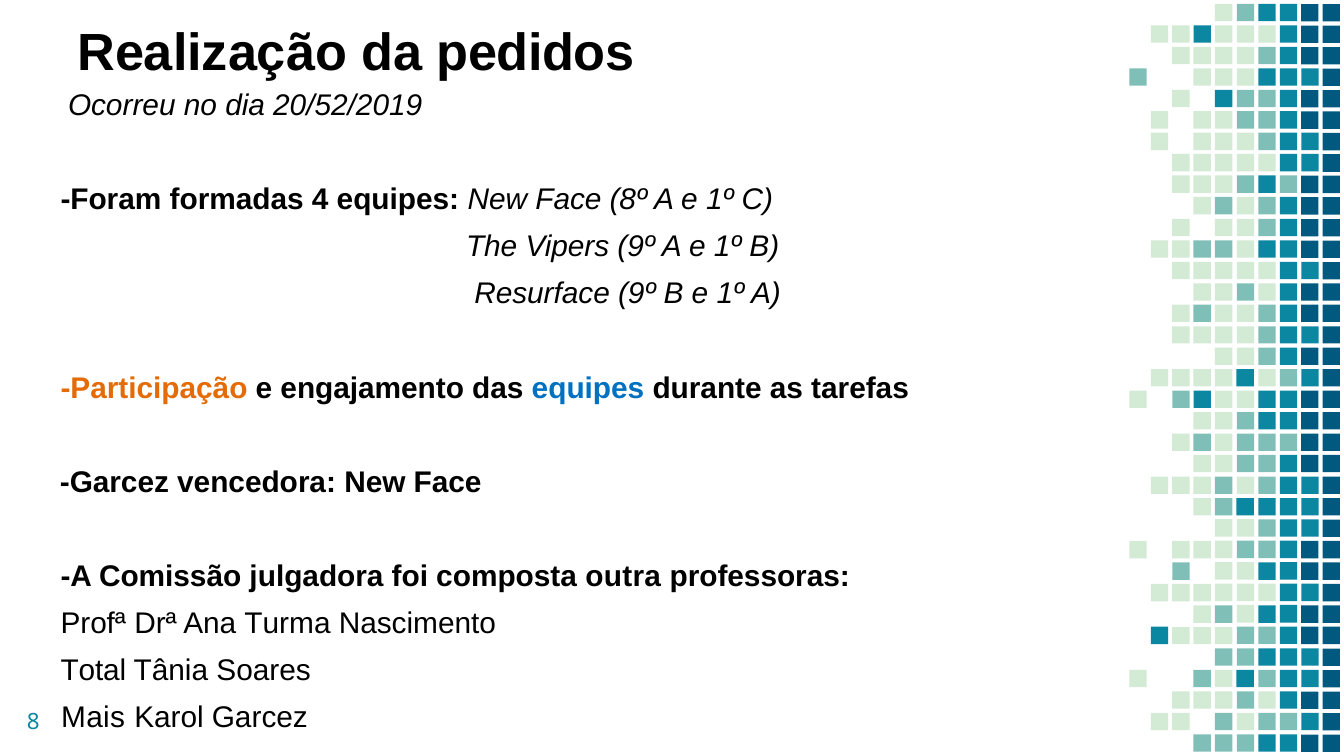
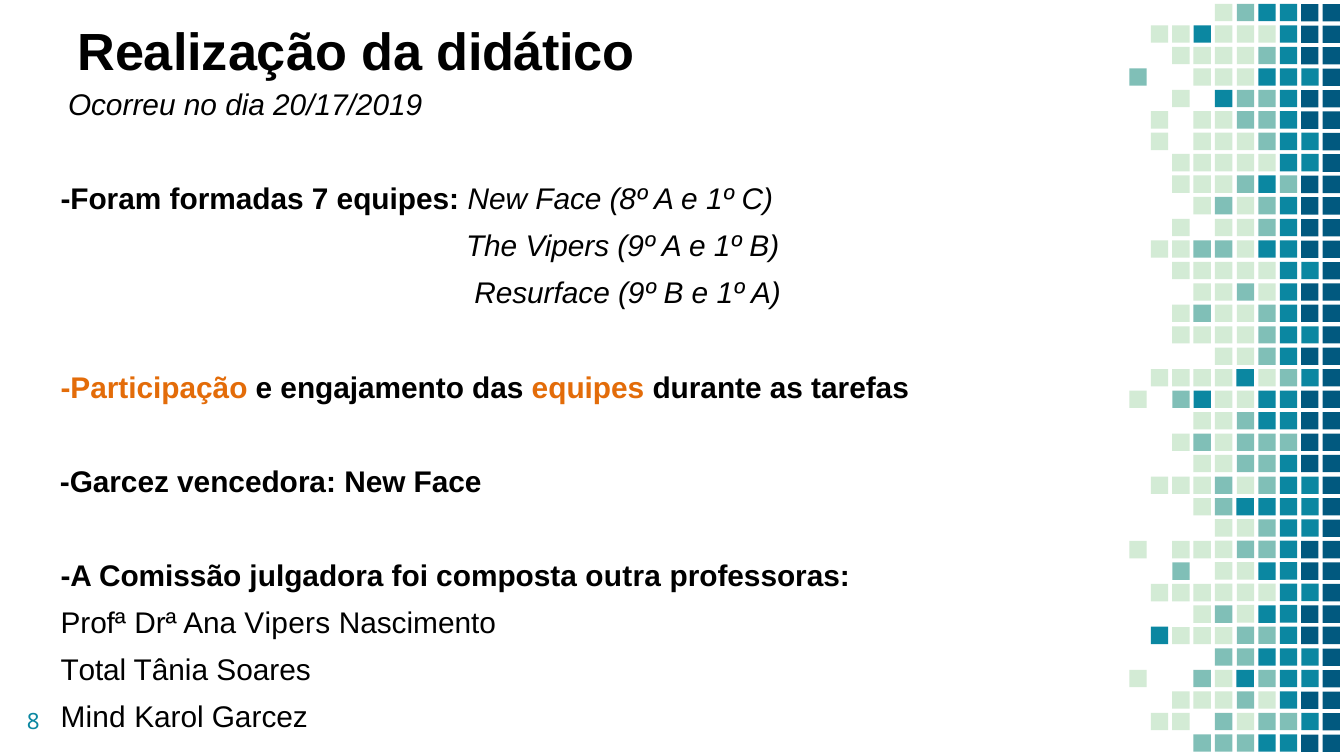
pedidos: pedidos -> didático
20/52/2019: 20/52/2019 -> 20/17/2019
4: 4 -> 7
equipes at (588, 388) colour: blue -> orange
Ana Turma: Turma -> Vipers
Mais: Mais -> Mind
